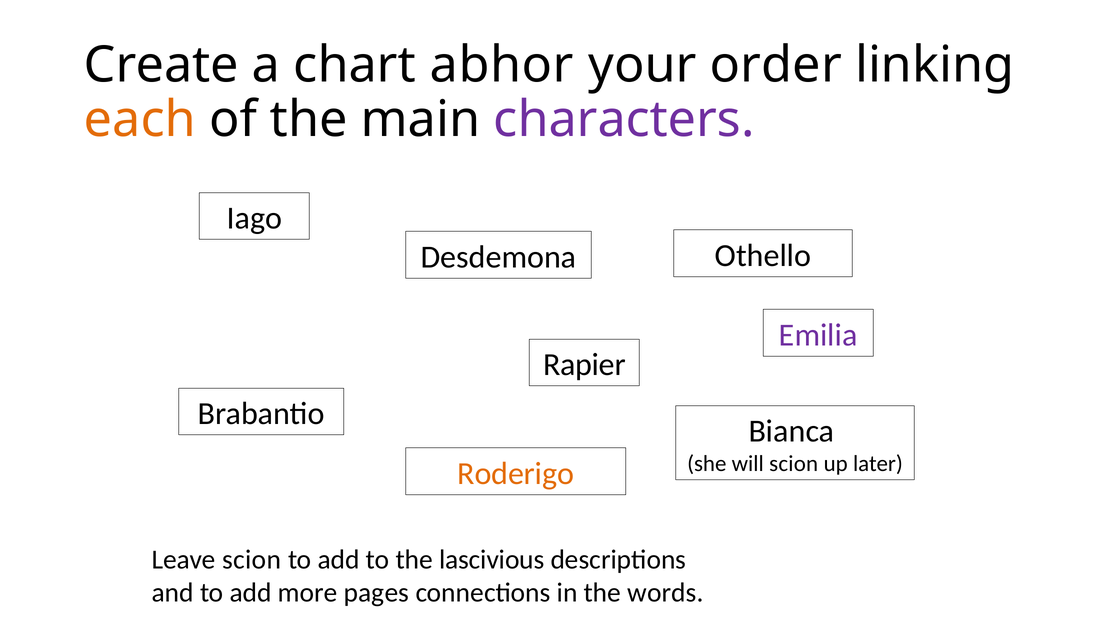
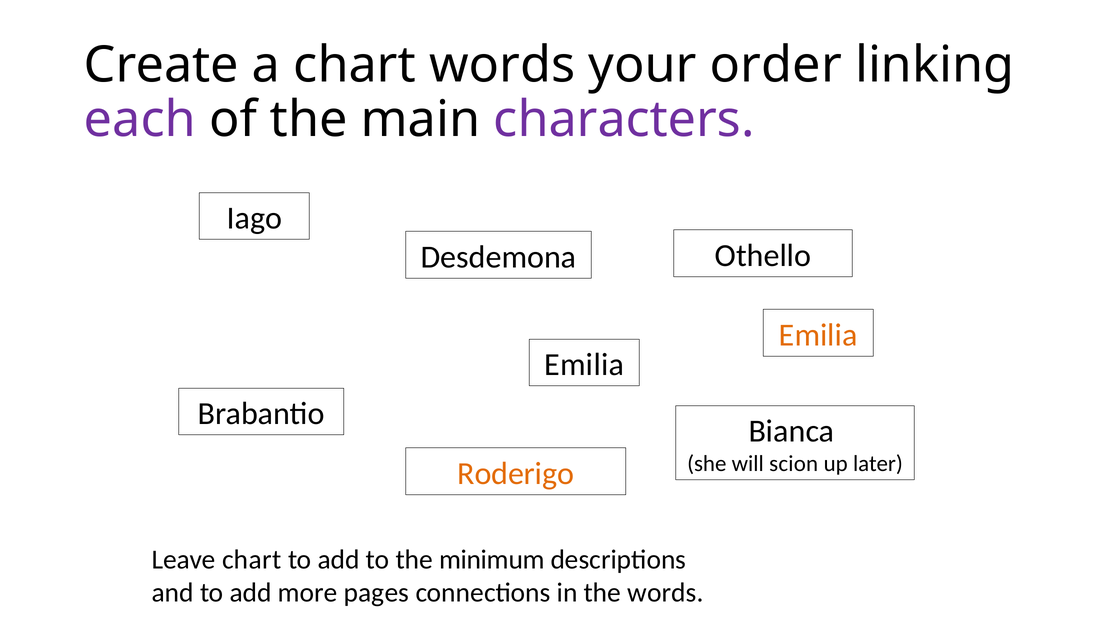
chart abhor: abhor -> words
each colour: orange -> purple
Emilia at (818, 335) colour: purple -> orange
Rapier at (585, 365): Rapier -> Emilia
Leave scion: scion -> chart
lascivious: lascivious -> minimum
